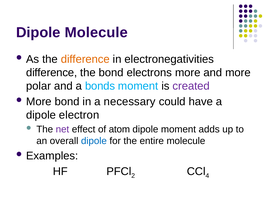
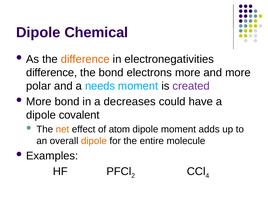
Dipole Molecule: Molecule -> Chemical
bonds: bonds -> needs
necessary: necessary -> decreases
electron: electron -> covalent
net colour: purple -> orange
dipole at (94, 141) colour: blue -> orange
